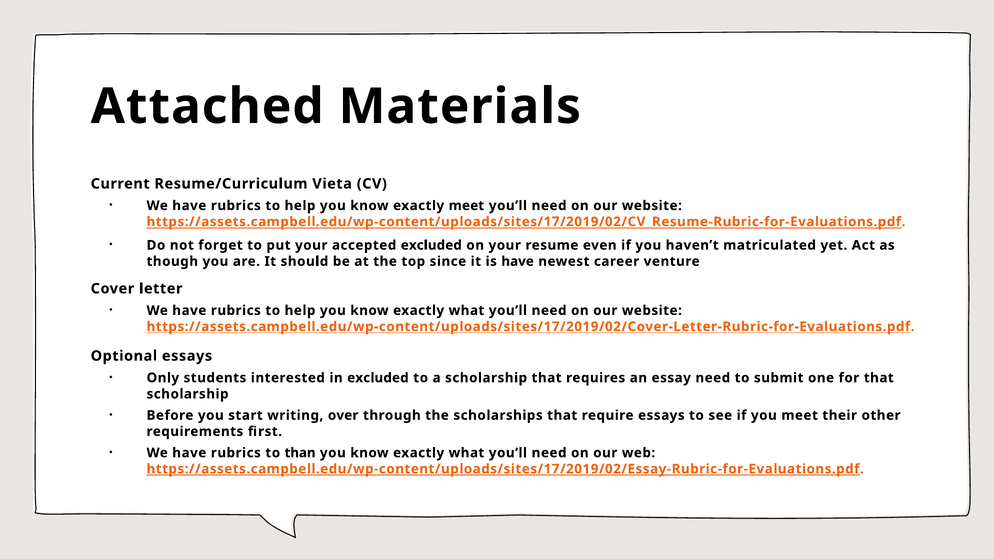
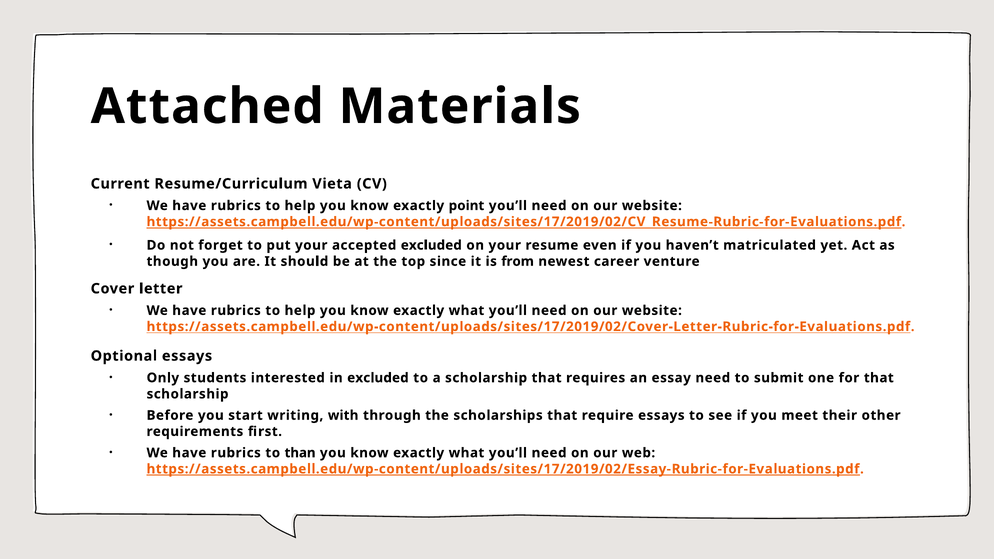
exactly meet: meet -> point
is have: have -> from
over: over -> with
